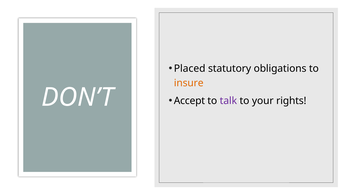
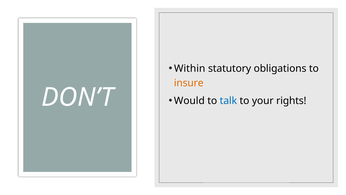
Placed: Placed -> Within
Accept: Accept -> Would
talk colour: purple -> blue
